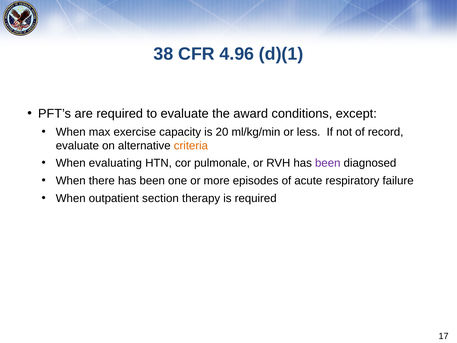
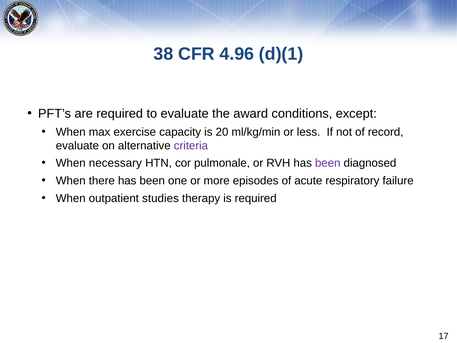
criteria colour: orange -> purple
evaluating: evaluating -> necessary
section: section -> studies
